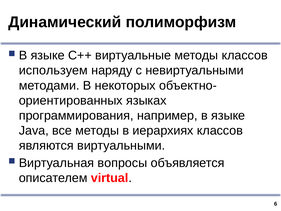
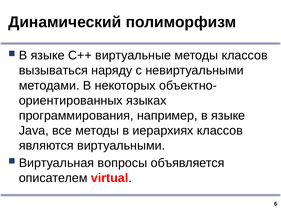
используем: используем -> вызываться
